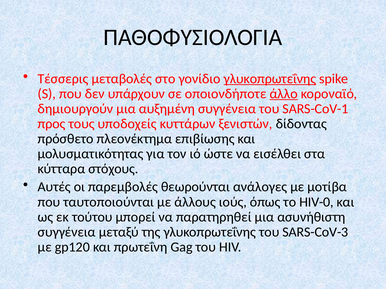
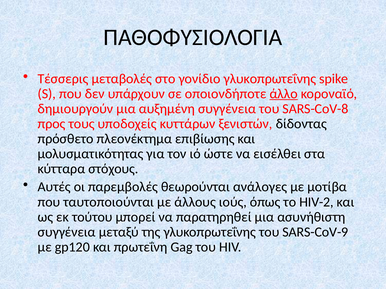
γλυκοπρωτεΐνης at (270, 79) underline: present -> none
SARS-CoV-1: SARS-CoV-1 -> SARS-CoV-8
HIV-0: HIV-0 -> HIV-2
SARS-CoV-3: SARS-CoV-3 -> SARS-CoV-9
